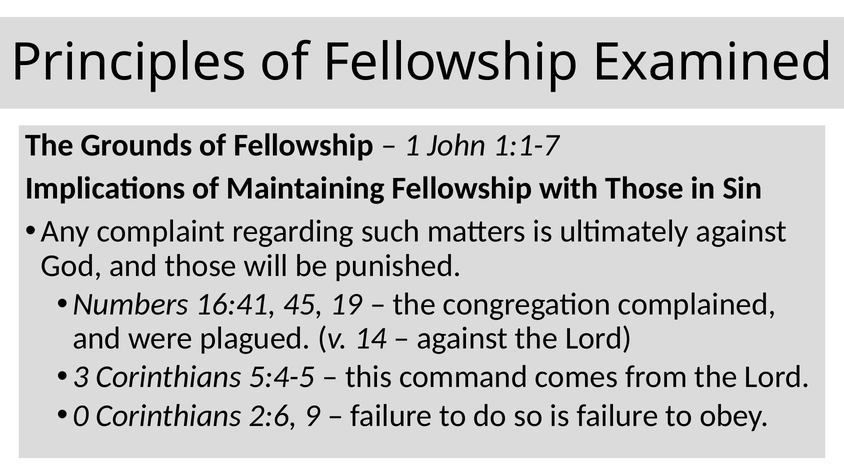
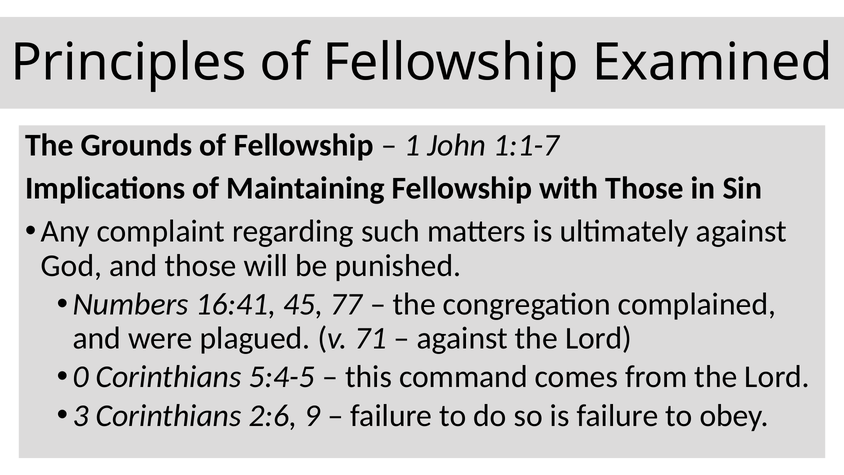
19: 19 -> 77
14: 14 -> 71
3: 3 -> 0
0: 0 -> 3
